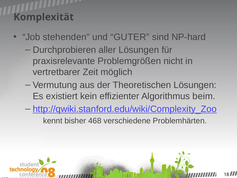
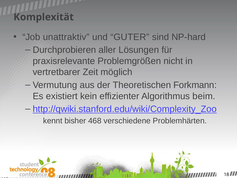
stehenden: stehenden -> unattraktiv
Theoretischen Lösungen: Lösungen -> Forkmann
